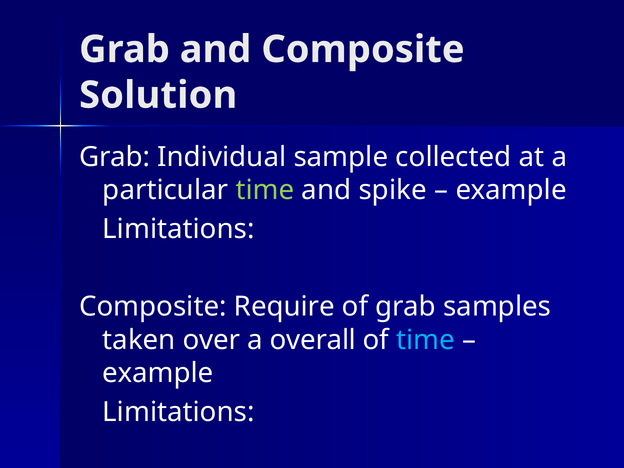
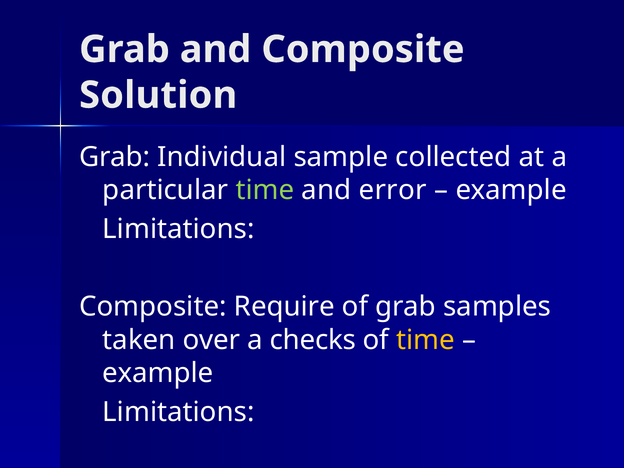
spike: spike -> error
overall: overall -> checks
time at (426, 340) colour: light blue -> yellow
